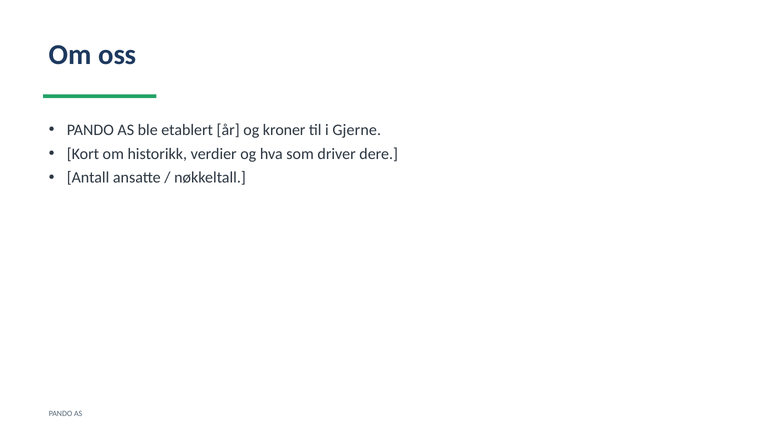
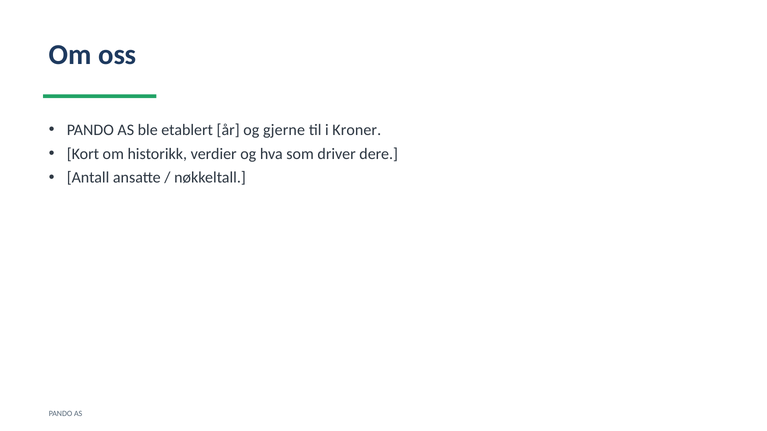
kroner: kroner -> gjerne
Gjerne: Gjerne -> Kroner
